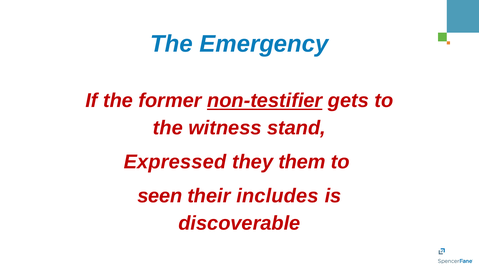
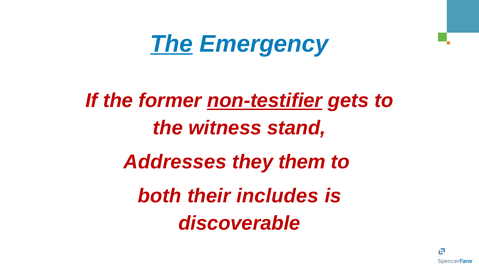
The at (172, 44) underline: none -> present
Expressed: Expressed -> Addresses
seen: seen -> both
